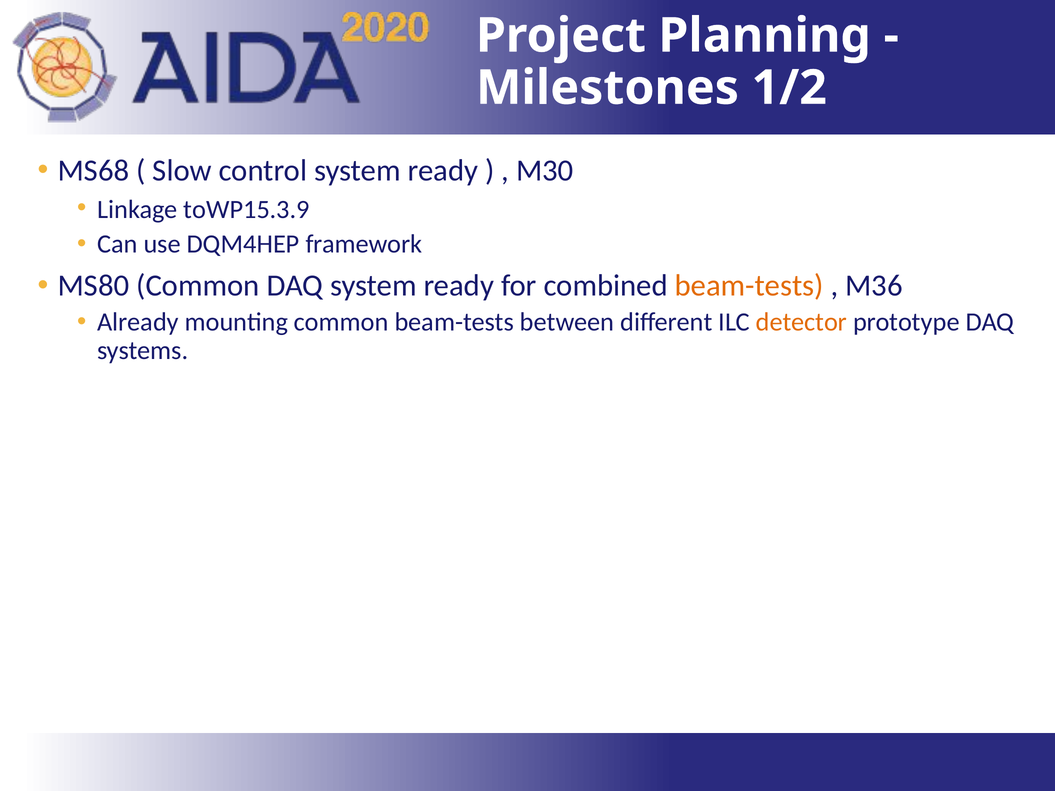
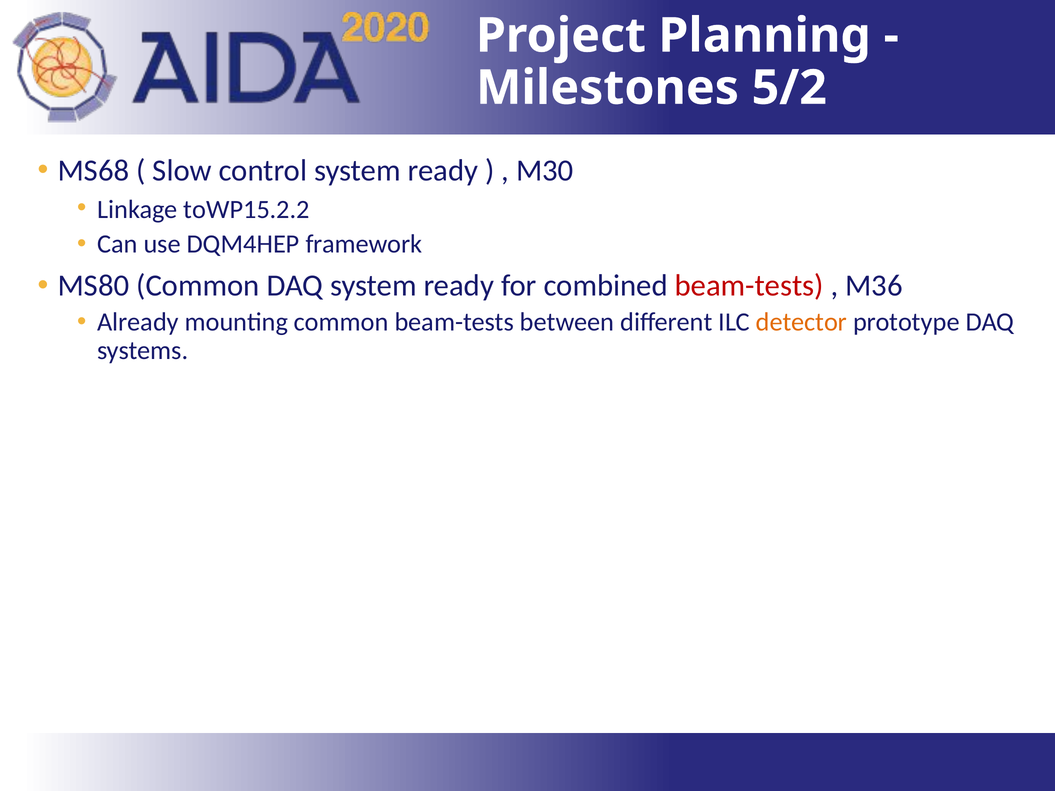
1/2: 1/2 -> 5/2
toWP15.3.9: toWP15.3.9 -> toWP15.2.2
beam-tests at (749, 286) colour: orange -> red
